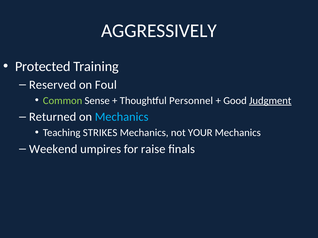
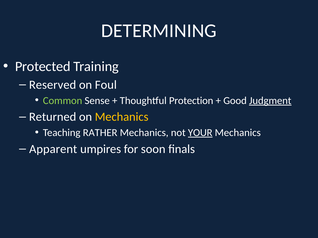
AGGRESSIVELY: AGGRESSIVELY -> DETERMINING
Personnel: Personnel -> Protection
Mechanics at (122, 117) colour: light blue -> yellow
STRIKES: STRIKES -> RATHER
YOUR underline: none -> present
Weekend: Weekend -> Apparent
raise: raise -> soon
